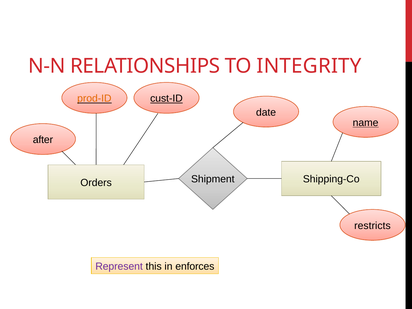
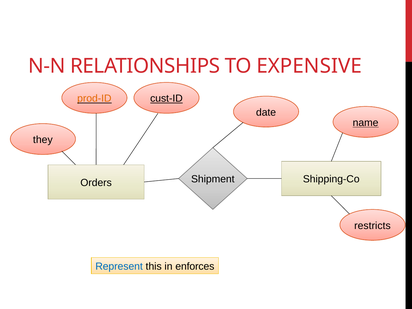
INTEGRITY: INTEGRITY -> EXPENSIVE
after: after -> they
Represent colour: purple -> blue
